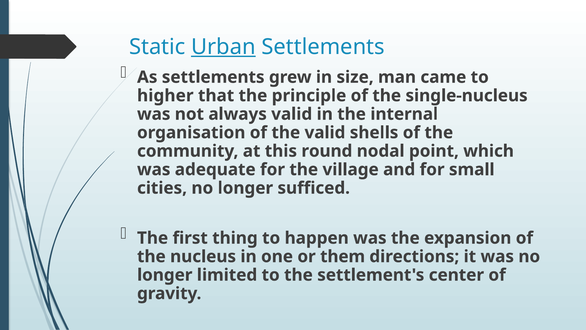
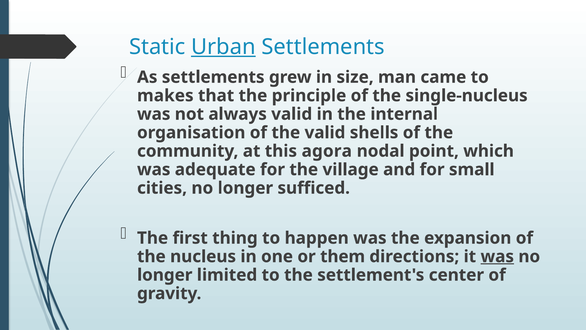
higher: higher -> makes
round: round -> agora
was at (497, 256) underline: none -> present
